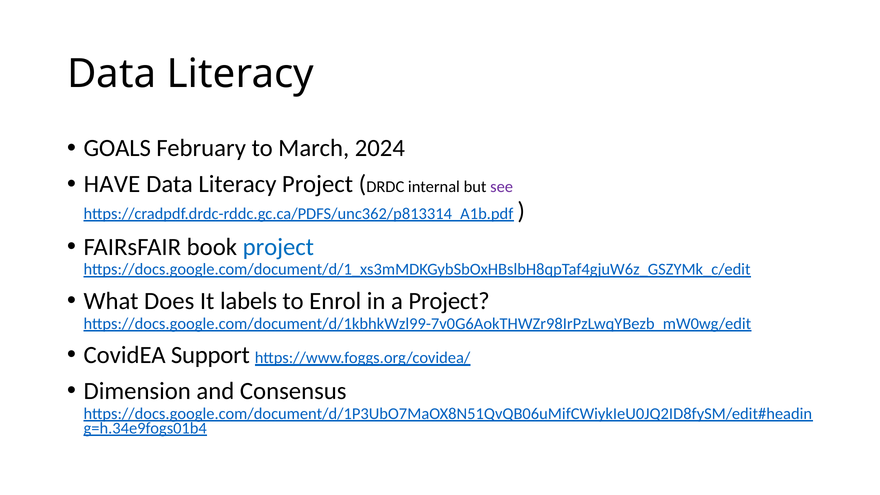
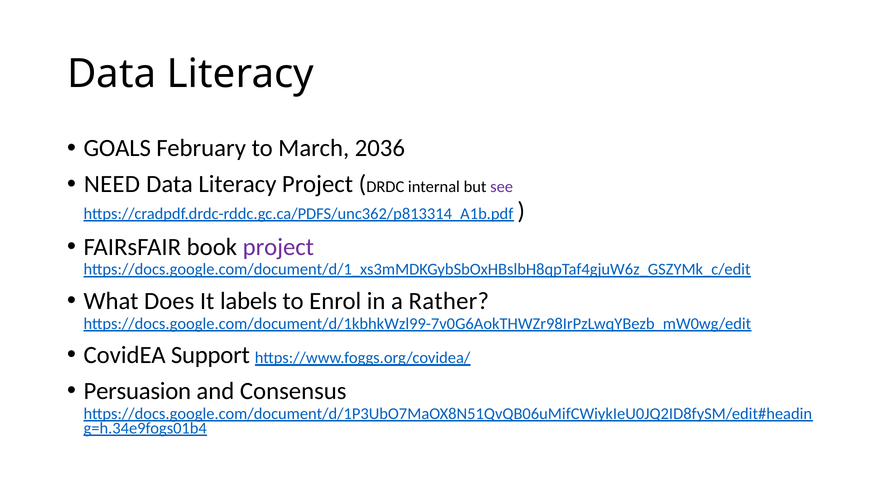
2024: 2024 -> 2036
HAVE: HAVE -> NEED
project at (278, 247) colour: blue -> purple
a Project: Project -> Rather
Dimension: Dimension -> Persuasion
